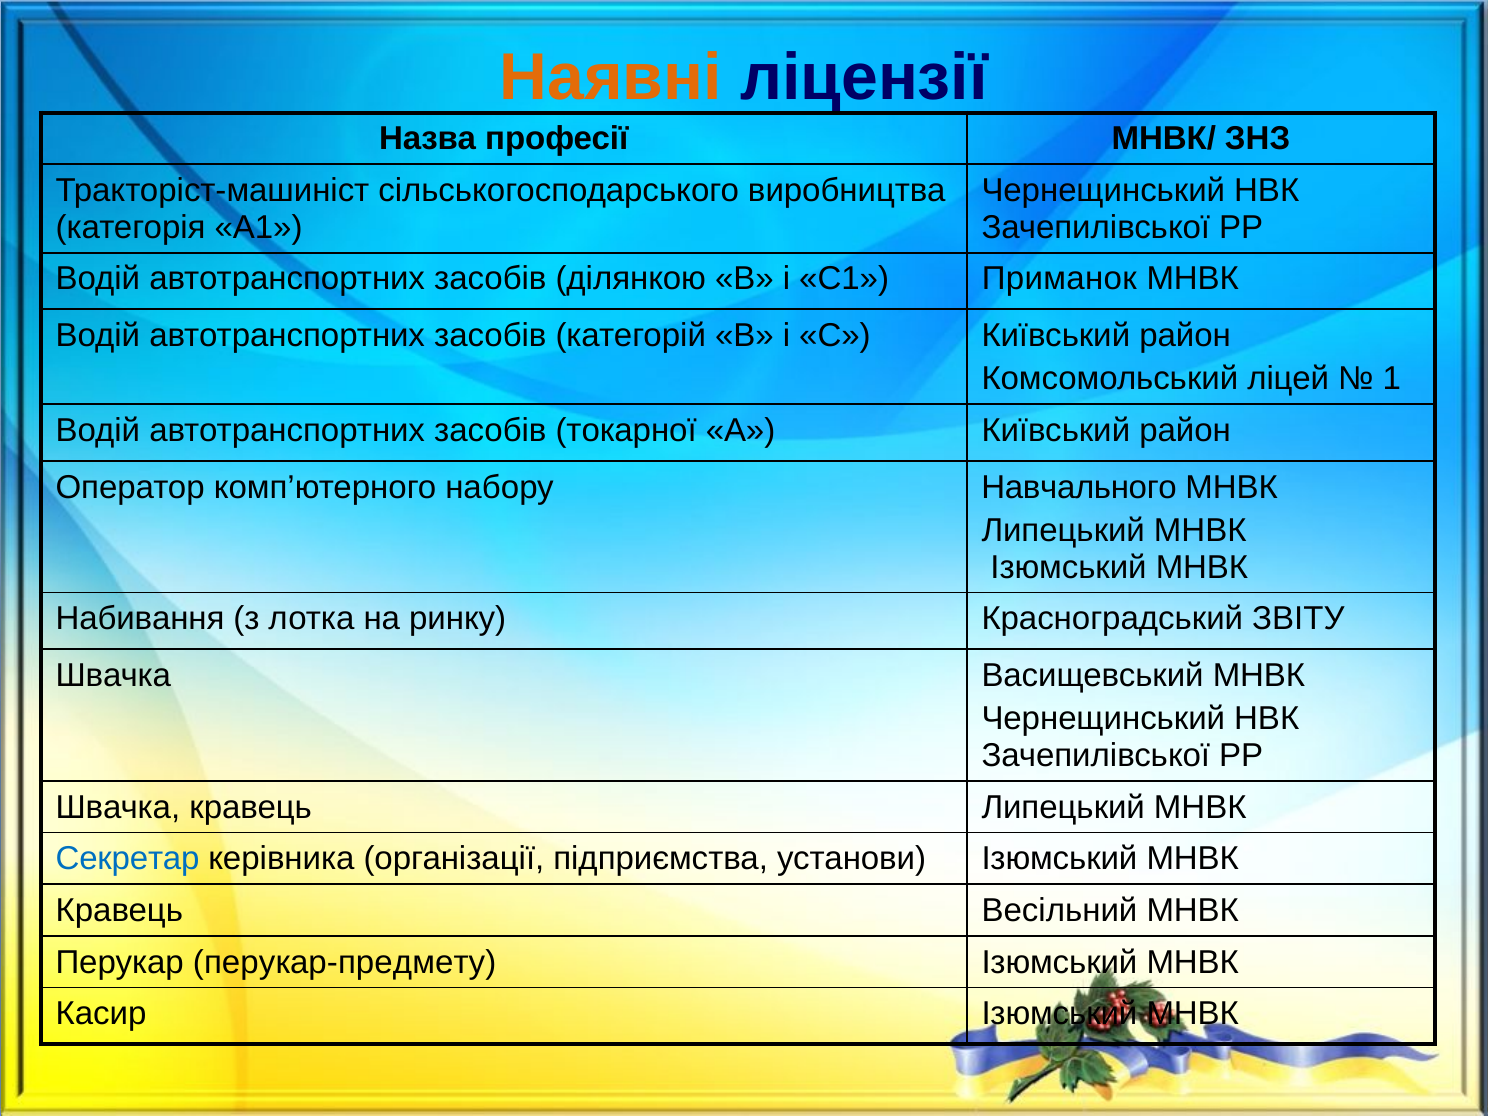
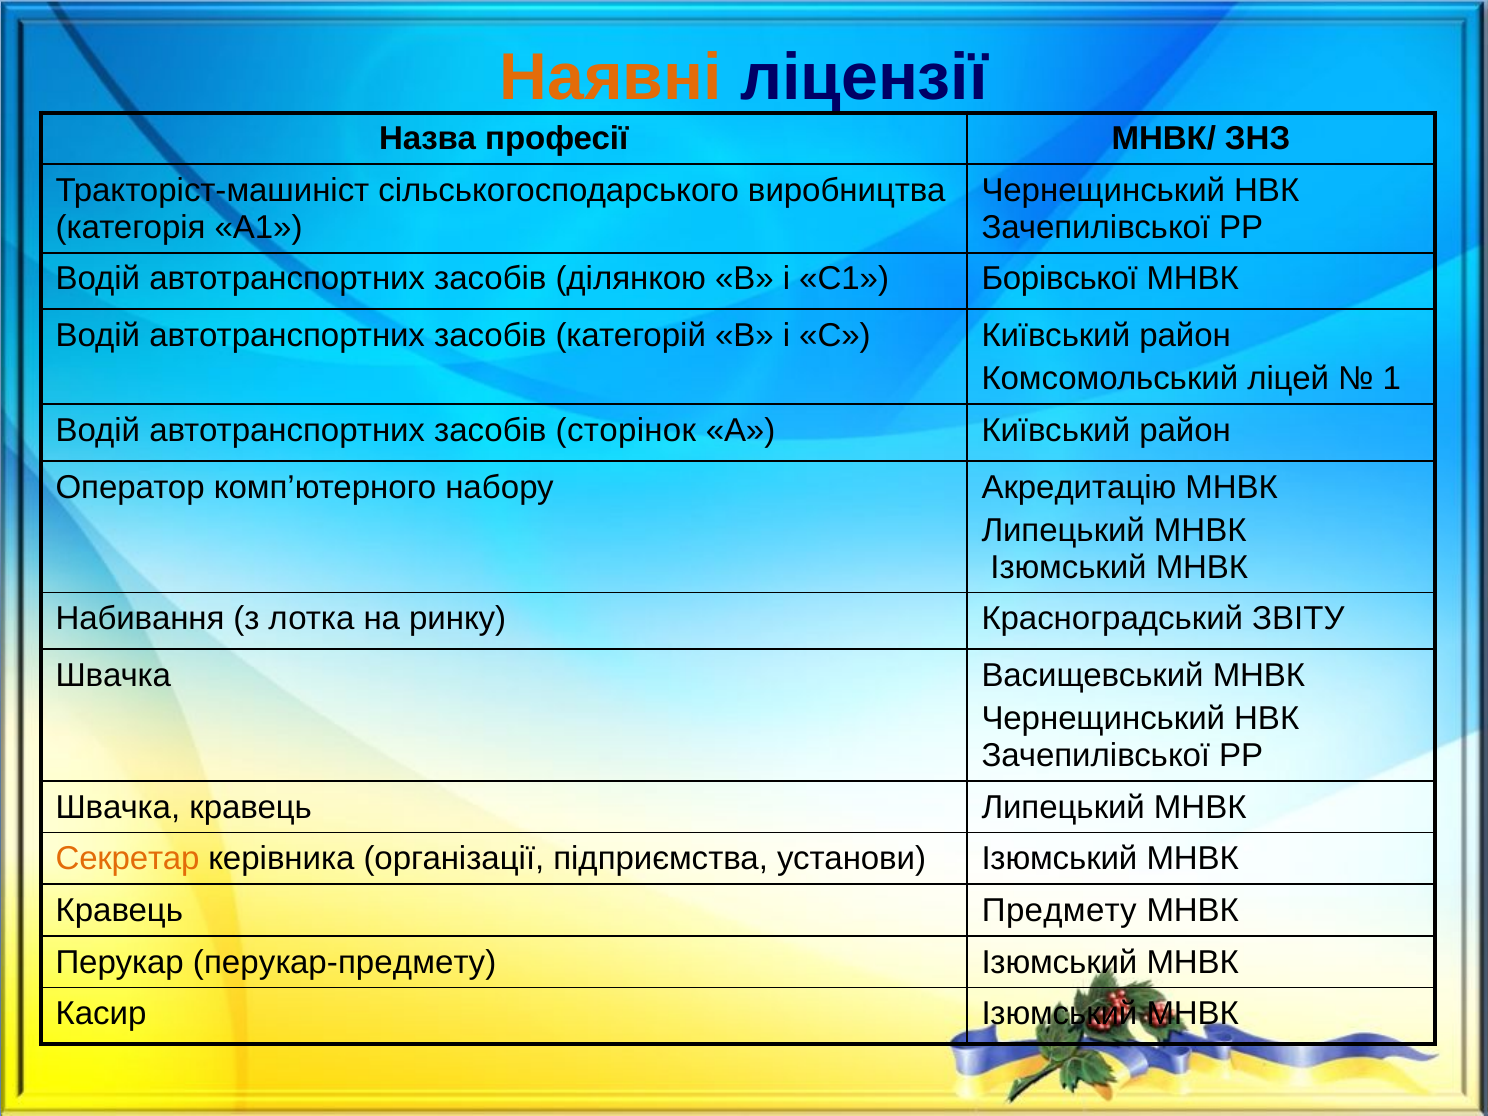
Приманок: Приманок -> Борівської
токарної: токарної -> сторінок
Навчального: Навчального -> Акредитацію
Секретар colour: blue -> orange
Весільний: Весільний -> Предмету
